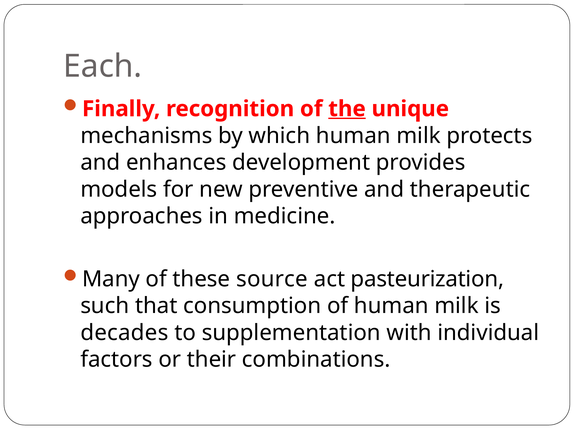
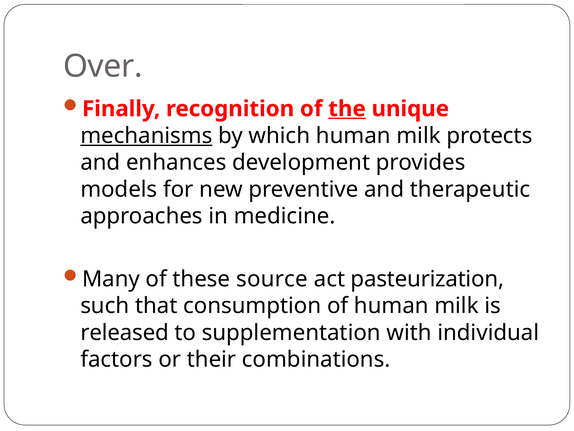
Each: Each -> Over
mechanisms underline: none -> present
decades: decades -> released
